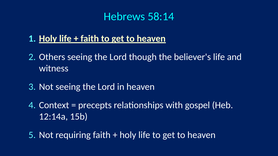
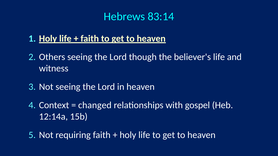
58:14: 58:14 -> 83:14
precepts: precepts -> changed
